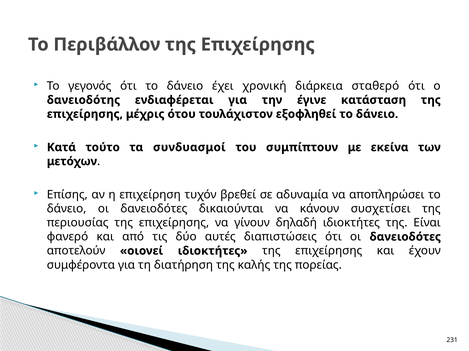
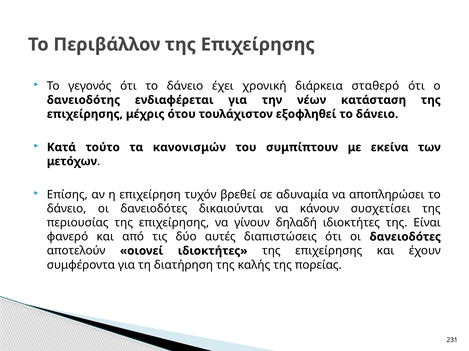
έγινε: έγινε -> νέων
συνδυασμοί: συνδυασμοί -> κανονισμών
